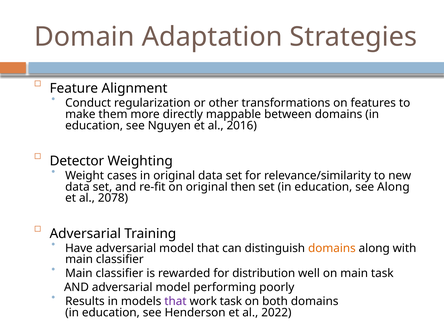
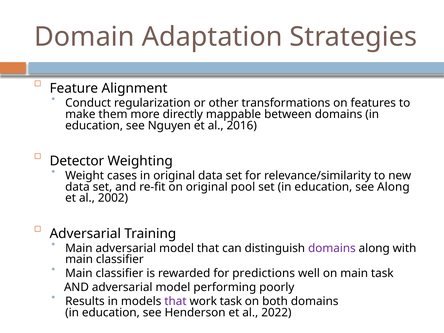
then: then -> pool
2078: 2078 -> 2002
Have at (79, 248): Have -> Main
domains at (332, 248) colour: orange -> purple
distribution: distribution -> predictions
